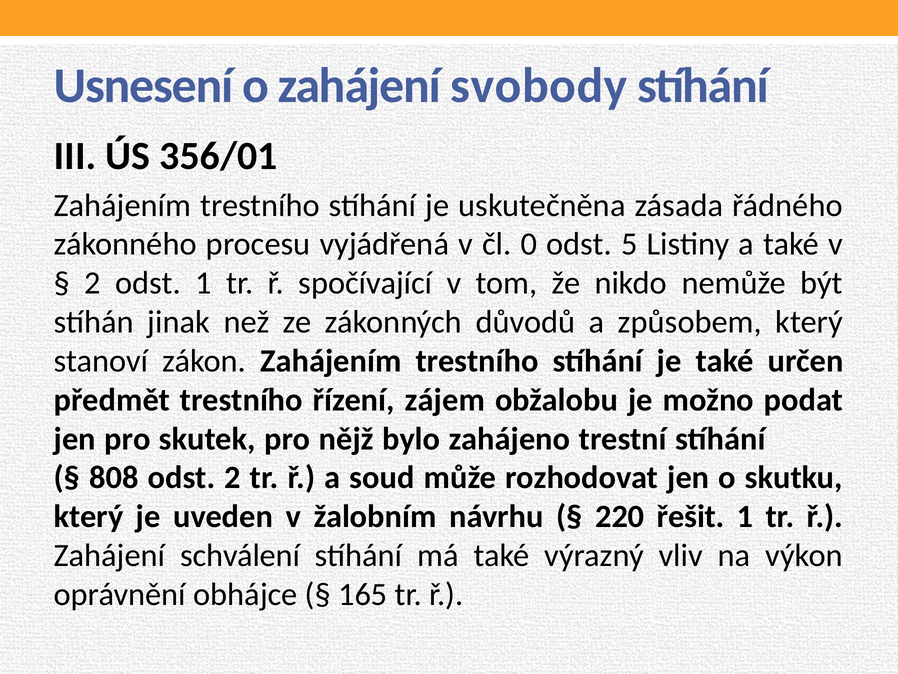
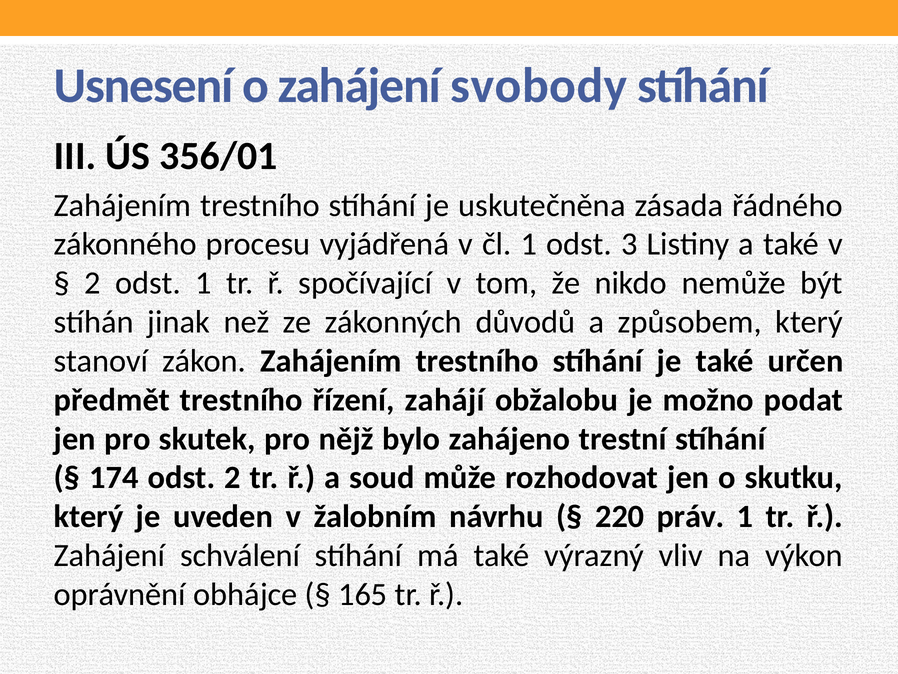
čl 0: 0 -> 1
5: 5 -> 3
zájem: zájem -> zahájí
808: 808 -> 174
řešit: řešit -> práv
